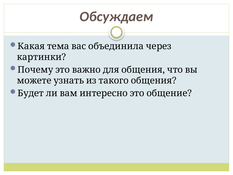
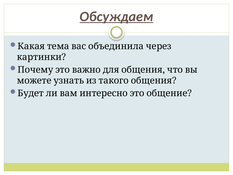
Обсуждаем underline: none -> present
